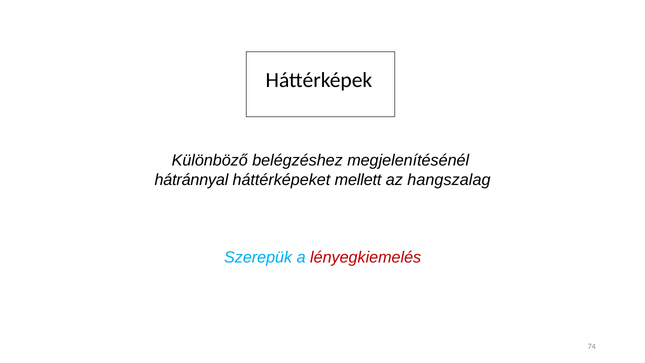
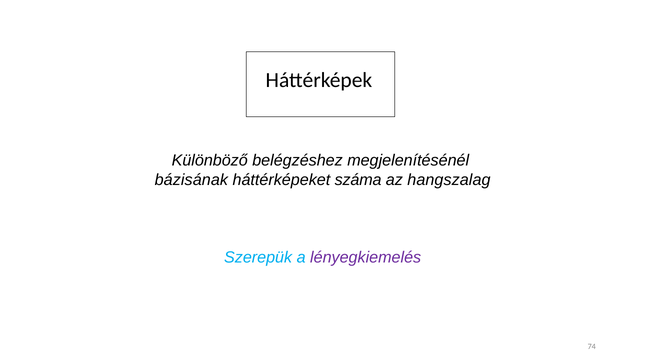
hátránnyal: hátránnyal -> bázisának
mellett: mellett -> száma
lényegkiemelés colour: red -> purple
